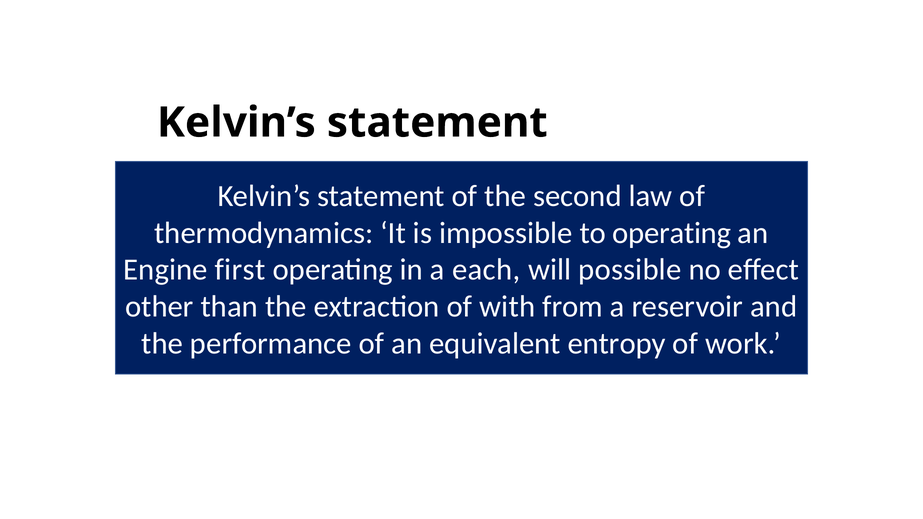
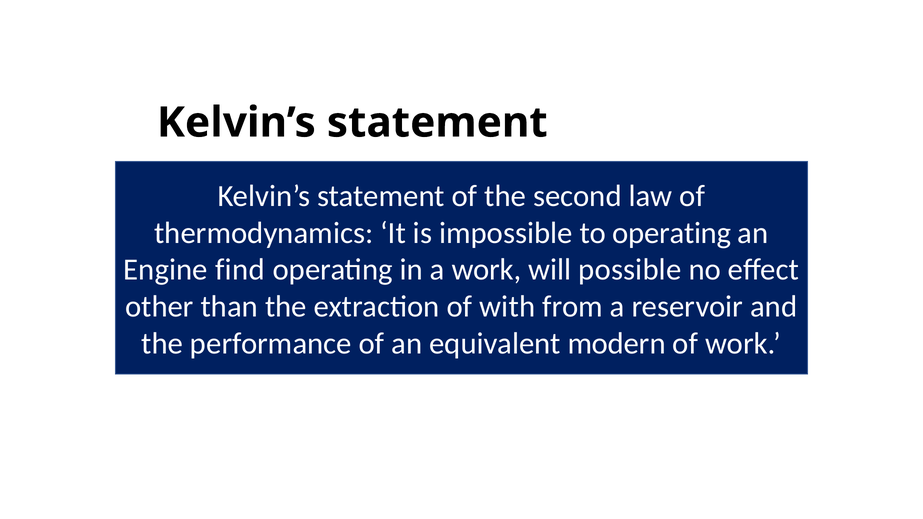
first: first -> find
a each: each -> work
entropy: entropy -> modern
